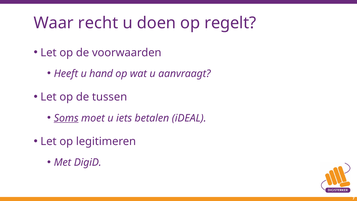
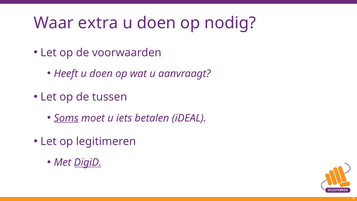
recht: recht -> extra
regelt: regelt -> nodig
Heeft u hand: hand -> doen
DigiD underline: none -> present
